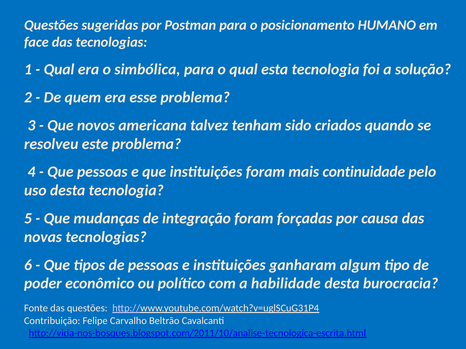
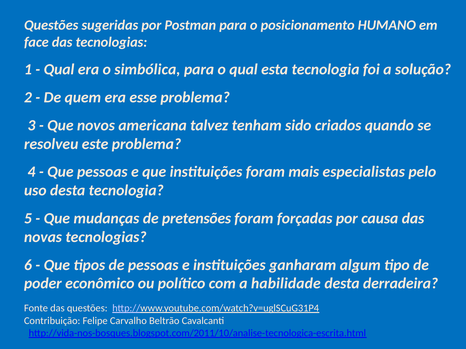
continuidade: continuidade -> especialistas
integração: integração -> pretensões
burocracia: burocracia -> derradeira
